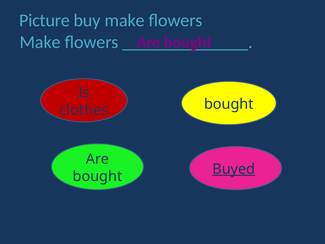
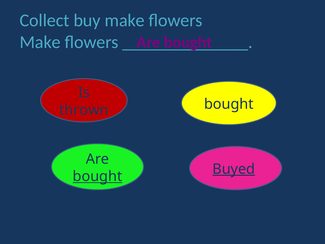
Picture: Picture -> Collect
clothes: clothes -> thrown
bought at (97, 176) underline: none -> present
